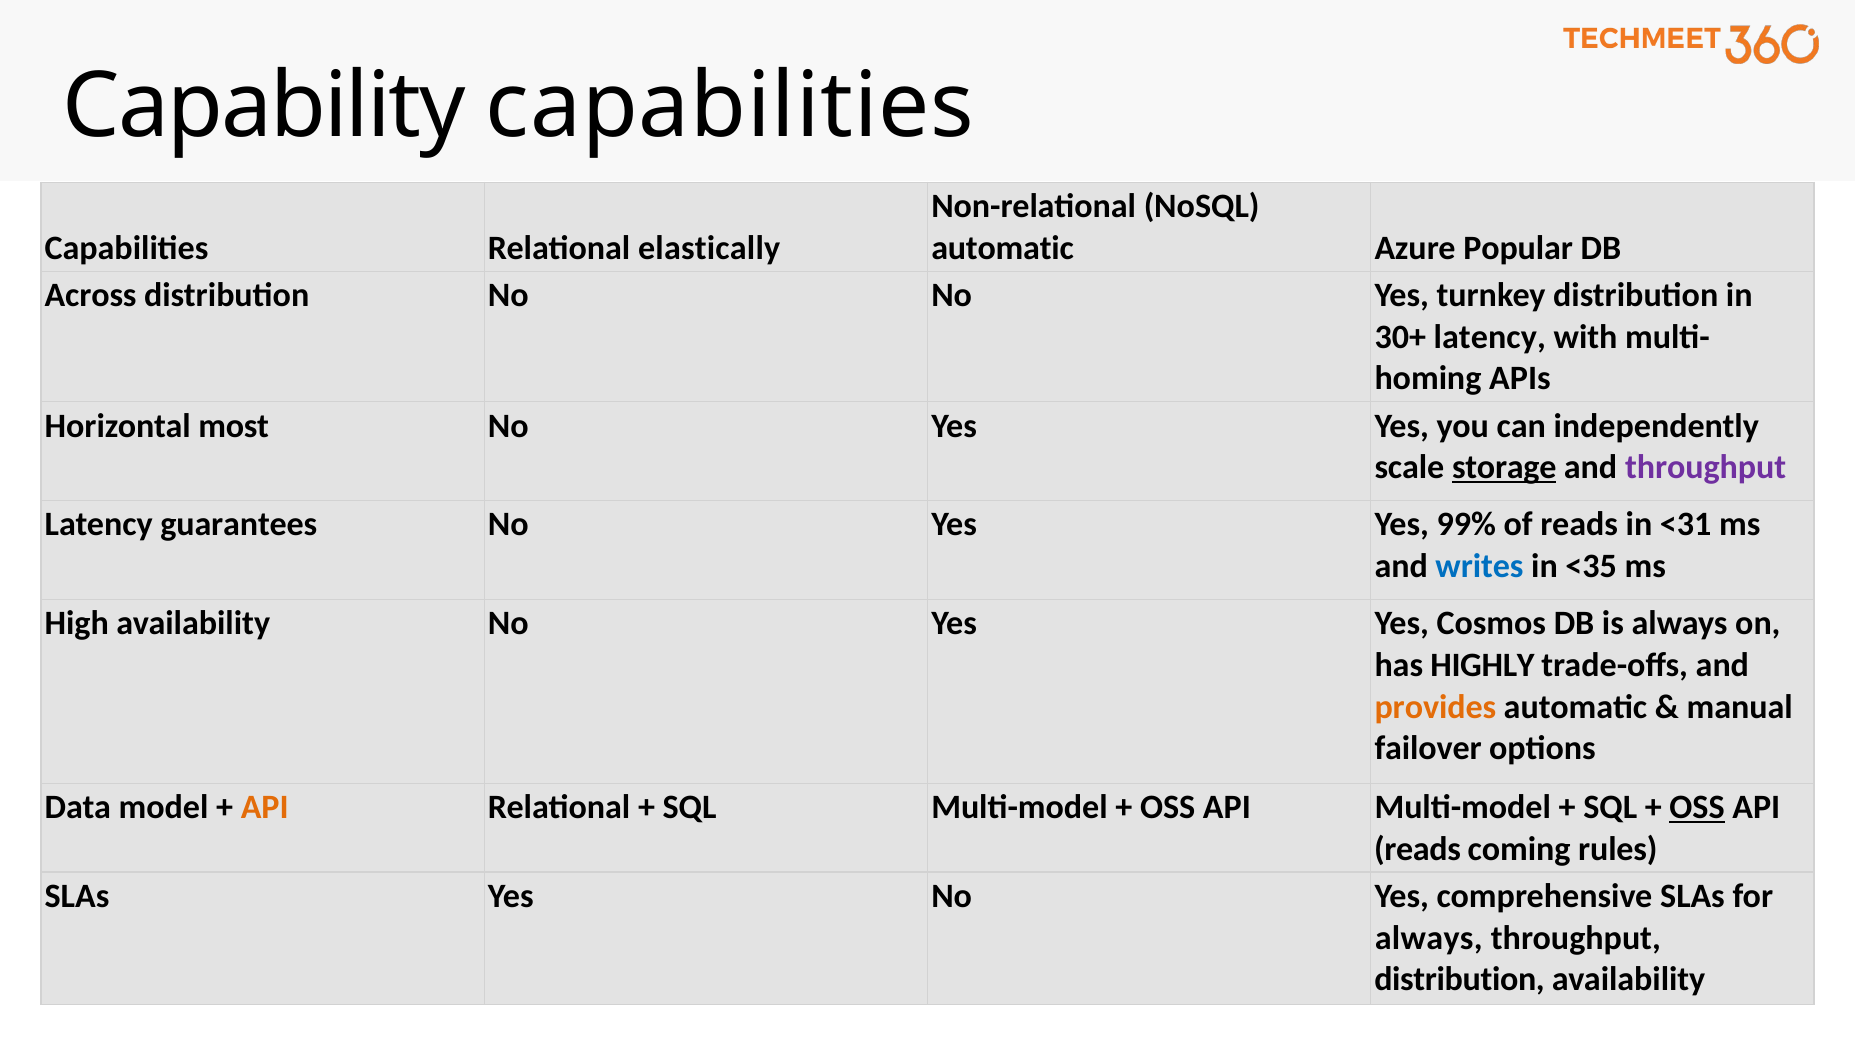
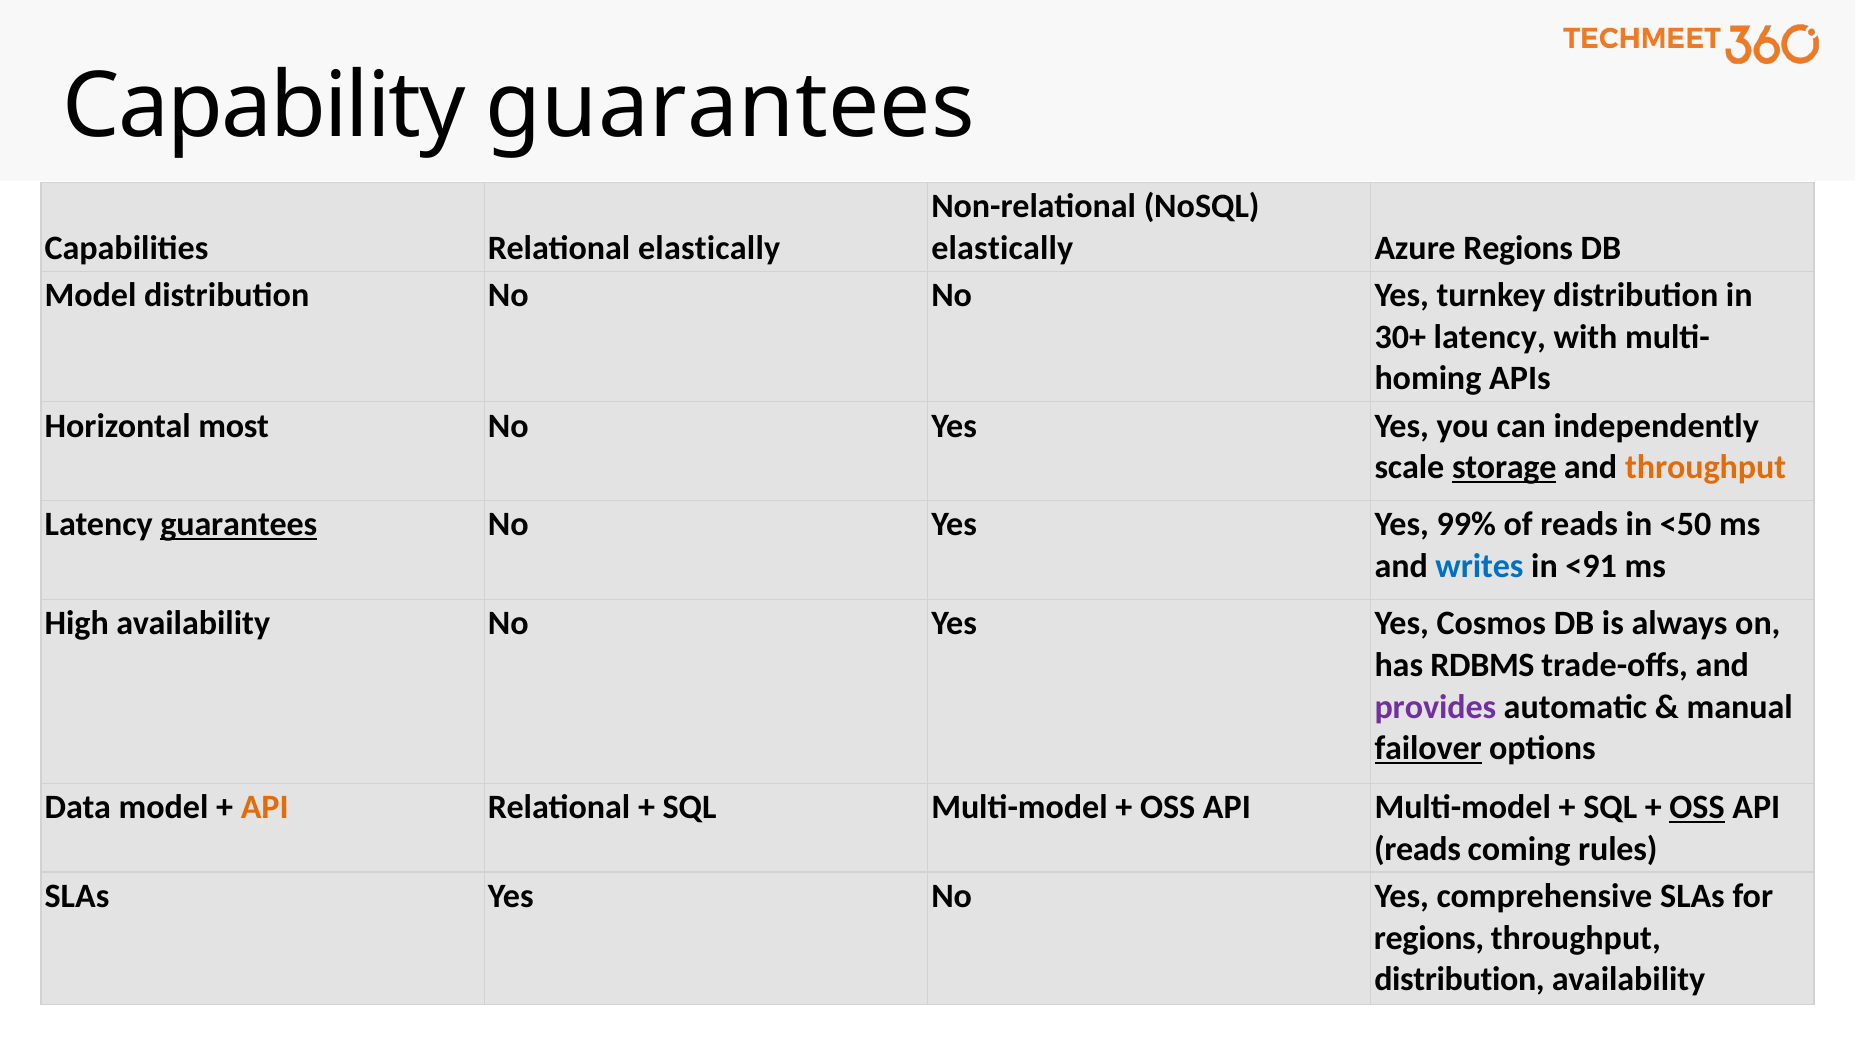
Capability capabilities: capabilities -> guarantees
automatic at (1003, 248): automatic -> elastically
Azure Popular: Popular -> Regions
Across at (91, 295): Across -> Model
throughput at (1706, 467) colour: purple -> orange
guarantees at (239, 524) underline: none -> present
<31: <31 -> <50
<35: <35 -> <91
HIGHLY: HIGHLY -> RDBMS
provides colour: orange -> purple
failover underline: none -> present
always at (1429, 937): always -> regions
